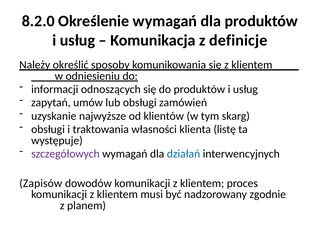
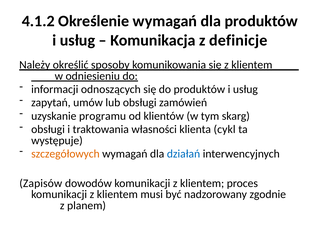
8.2.0: 8.2.0 -> 4.1.2
najwyższe: najwyższe -> programu
listę: listę -> cykl
szczegółowych colour: purple -> orange
